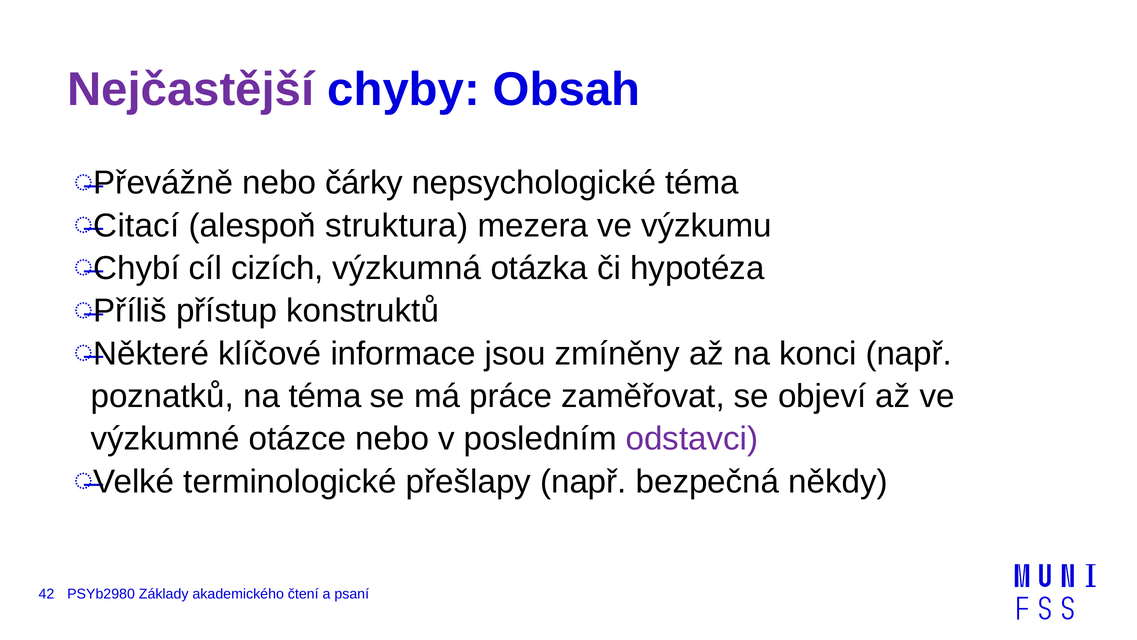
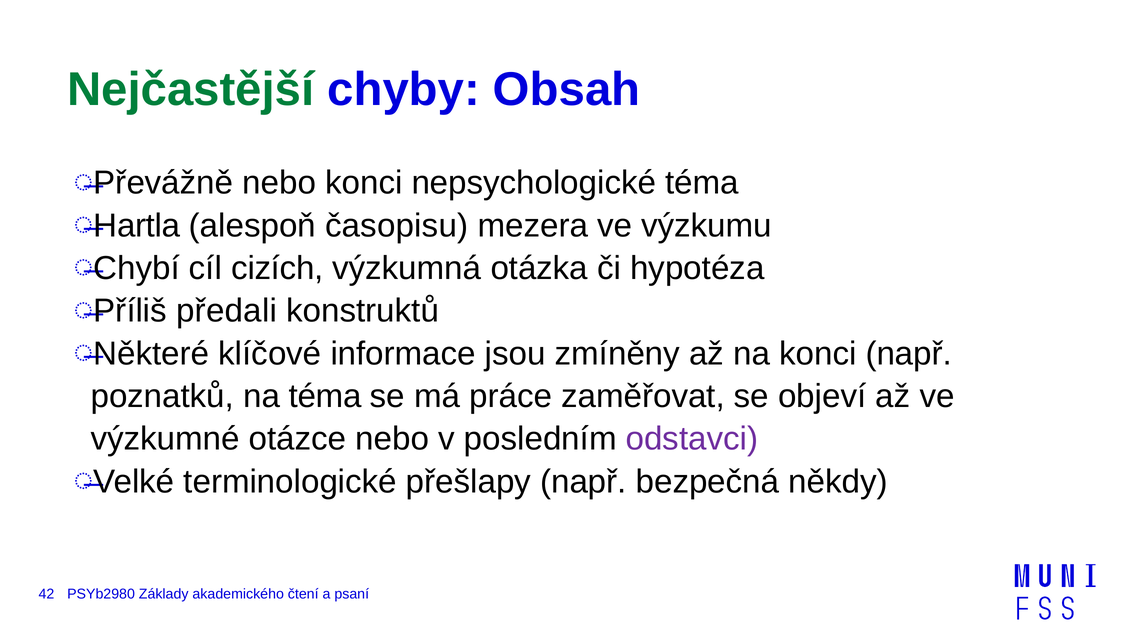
Nejčastější colour: purple -> green
nebo čárky: čárky -> konci
Citací: Citací -> Hartla
struktura: struktura -> časopisu
přístup: přístup -> předali
